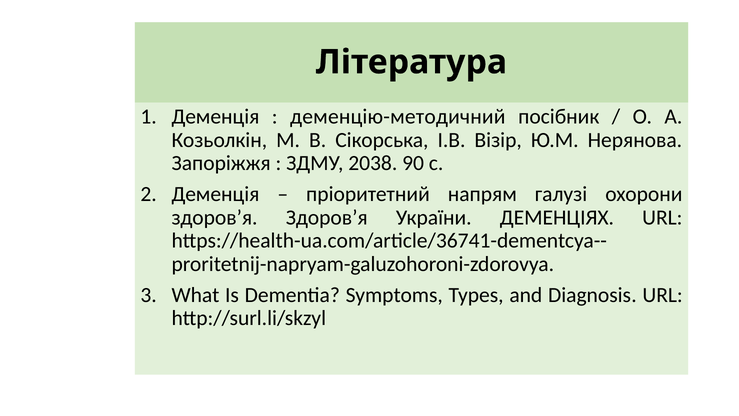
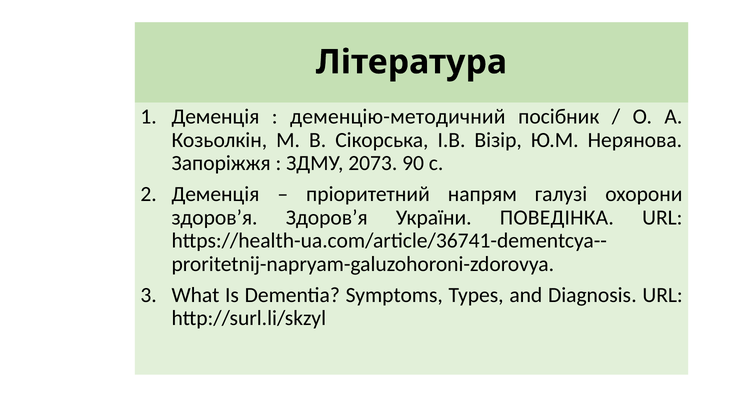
2038: 2038 -> 2073
ДЕМЕНЦІЯХ: ДЕМЕНЦІЯХ -> ПОВЕДІНКА
